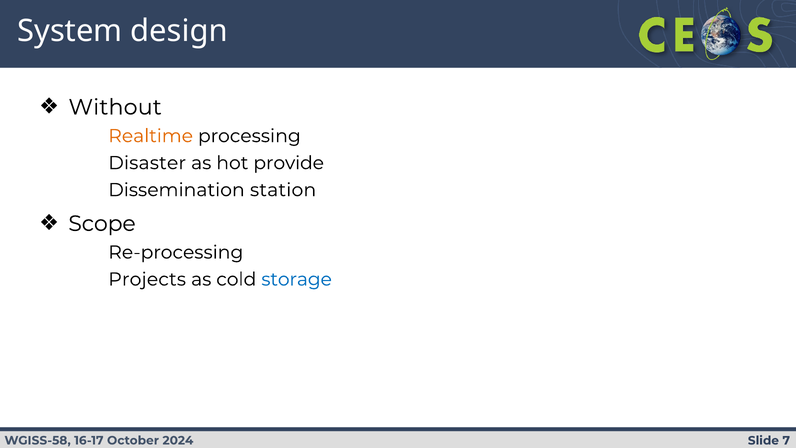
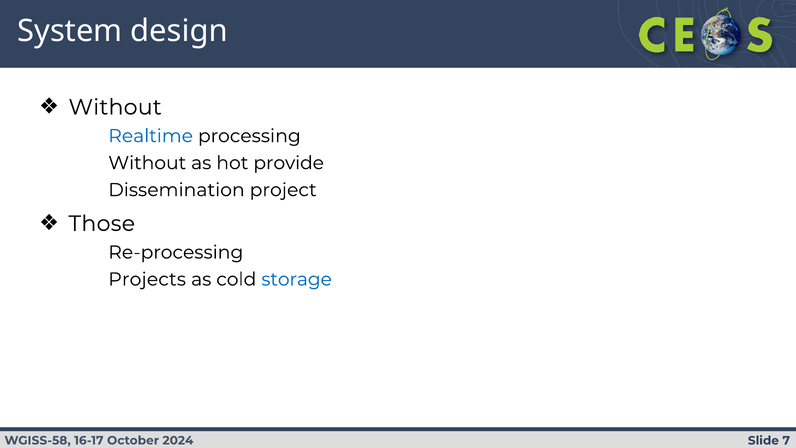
Realtime colour: orange -> blue
Disaster at (147, 163): Disaster -> Without
station: station -> project
Scope: Scope -> Those
